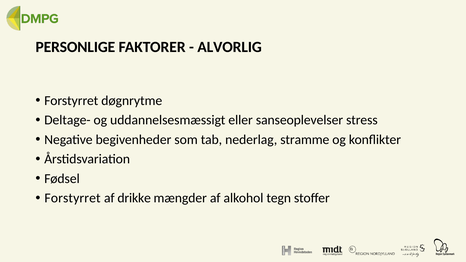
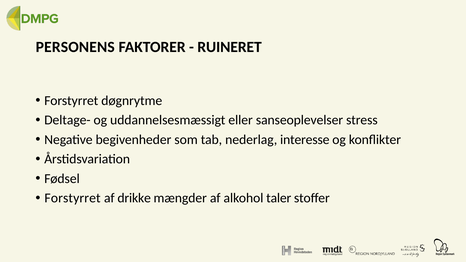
PERSONLIGE: PERSONLIGE -> PERSONENS
ALVORLIG: ALVORLIG -> RUINERET
stramme: stramme -> interesse
tegn: tegn -> taler
